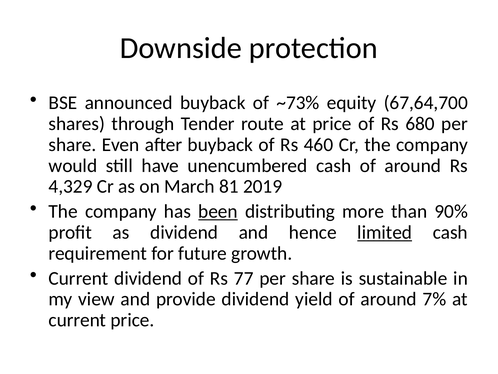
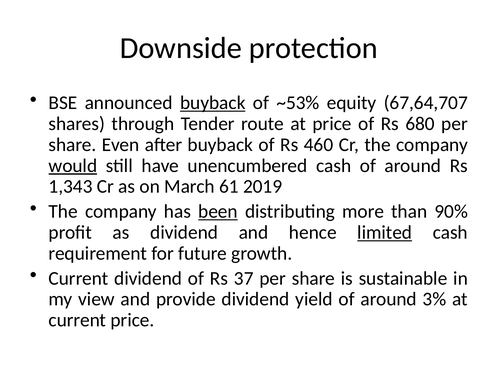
buyback at (213, 103) underline: none -> present
~73%: ~73% -> ~53%
67,64,700: 67,64,700 -> 67,64,707
would underline: none -> present
4,329: 4,329 -> 1,343
81: 81 -> 61
77: 77 -> 37
7%: 7% -> 3%
